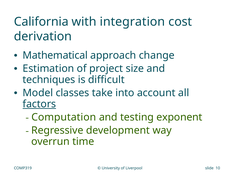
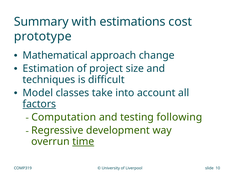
California: California -> Summary
integration: integration -> estimations
derivation: derivation -> prototype
exponent: exponent -> following
time underline: none -> present
